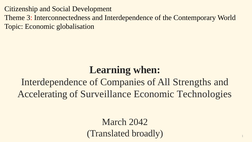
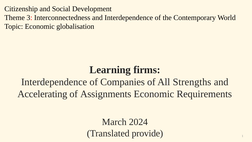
when: when -> firms
Surveillance: Surveillance -> Assignments
Technologies: Technologies -> Requirements
2042: 2042 -> 2024
broadly: broadly -> provide
